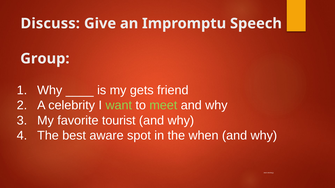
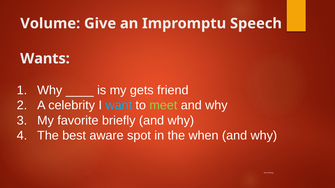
Discuss: Discuss -> Volume
Group: Group -> Wants
want colour: light green -> light blue
tourist: tourist -> briefly
